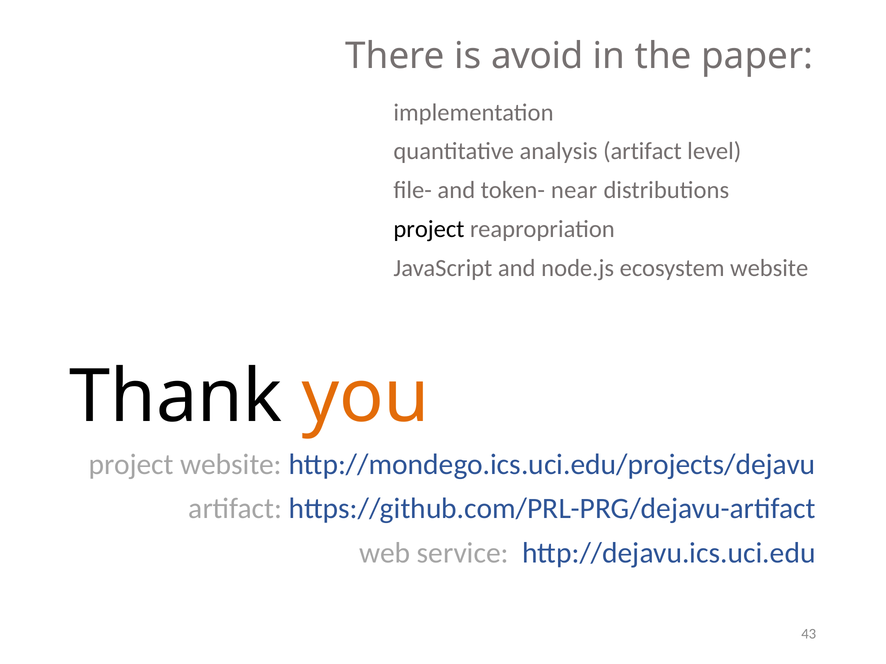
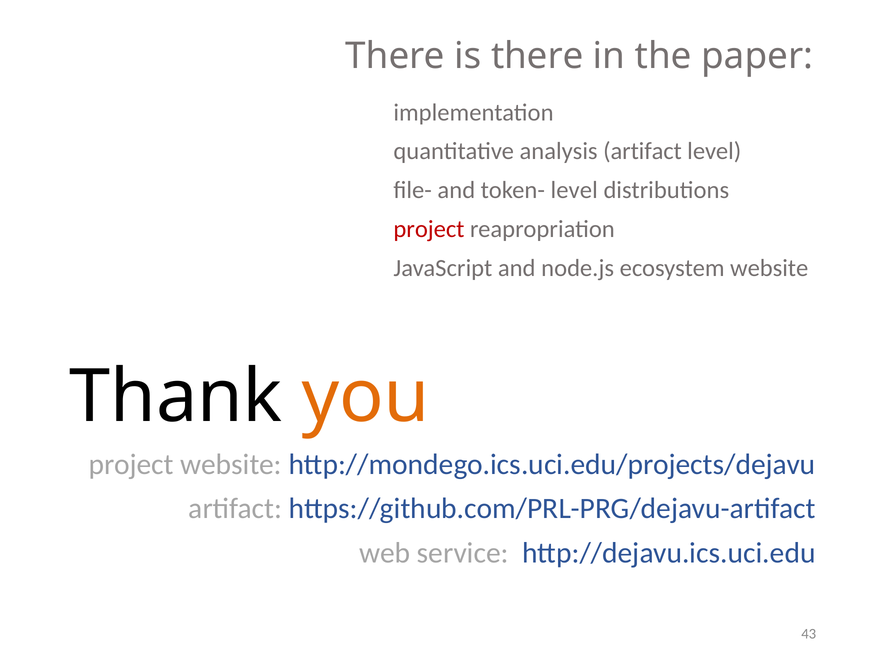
is avoid: avoid -> there
token- near: near -> level
project at (429, 229) colour: black -> red
